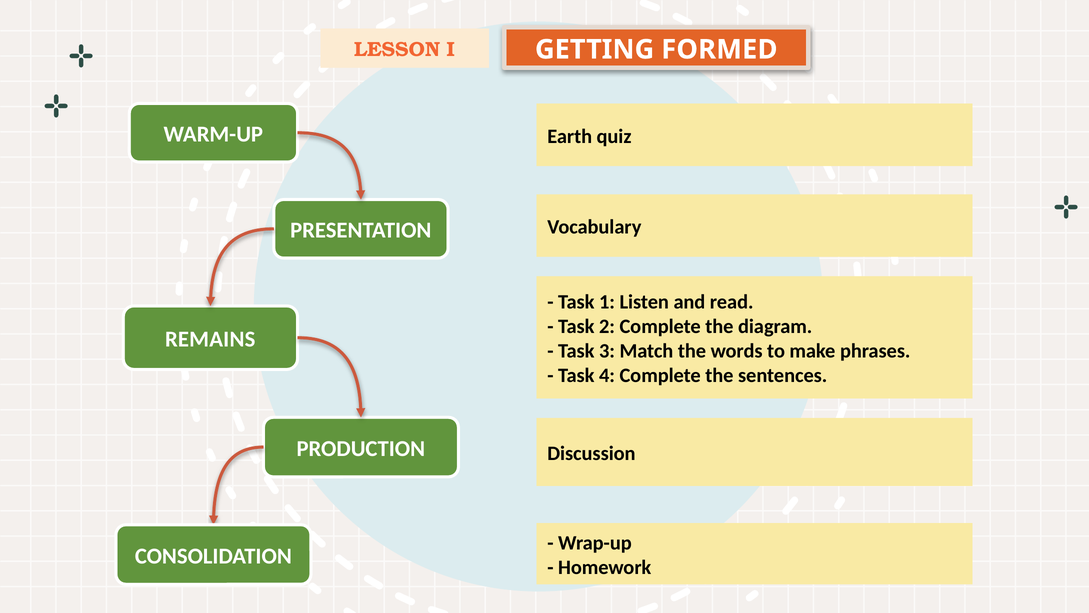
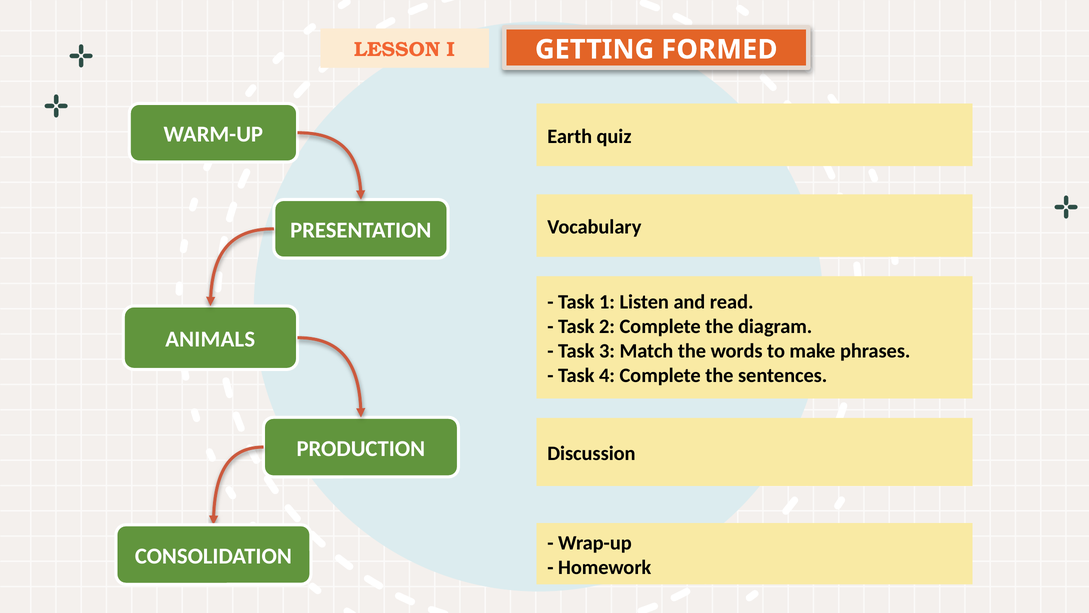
REMAINS: REMAINS -> ANIMALS
